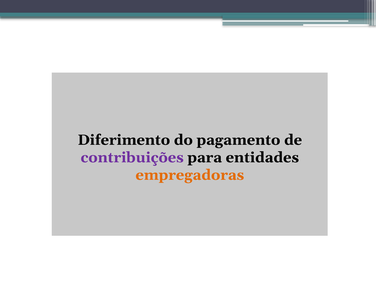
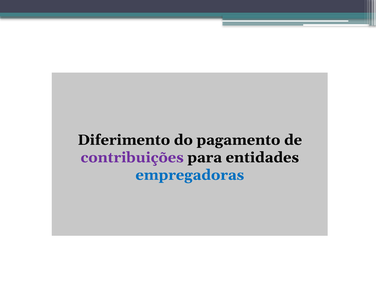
empregadoras colour: orange -> blue
